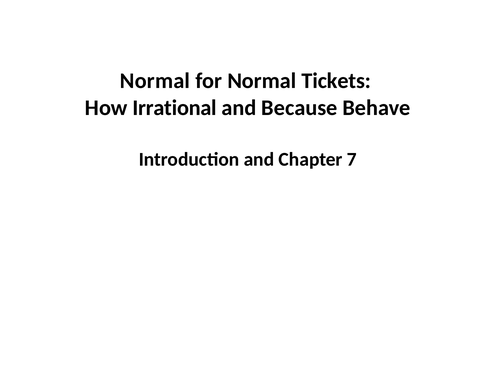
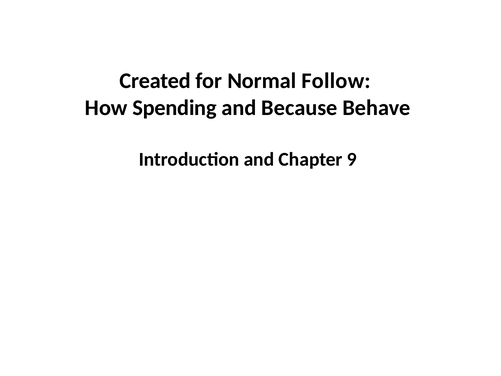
Normal at (155, 81): Normal -> Created
Tickets: Tickets -> Follow
Irrational: Irrational -> Spending
7: 7 -> 9
